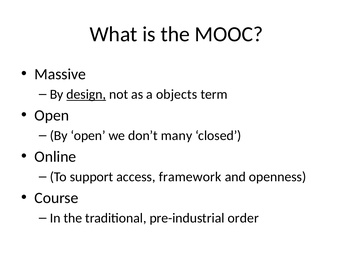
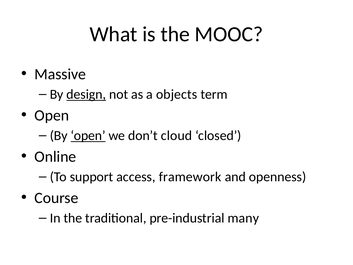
open at (88, 136) underline: none -> present
many: many -> cloud
order: order -> many
